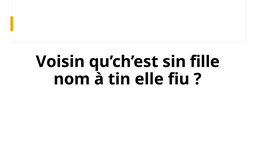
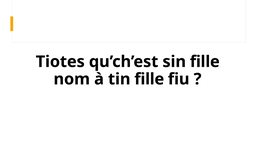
Voisin: Voisin -> Tiotes
tin elle: elle -> fille
